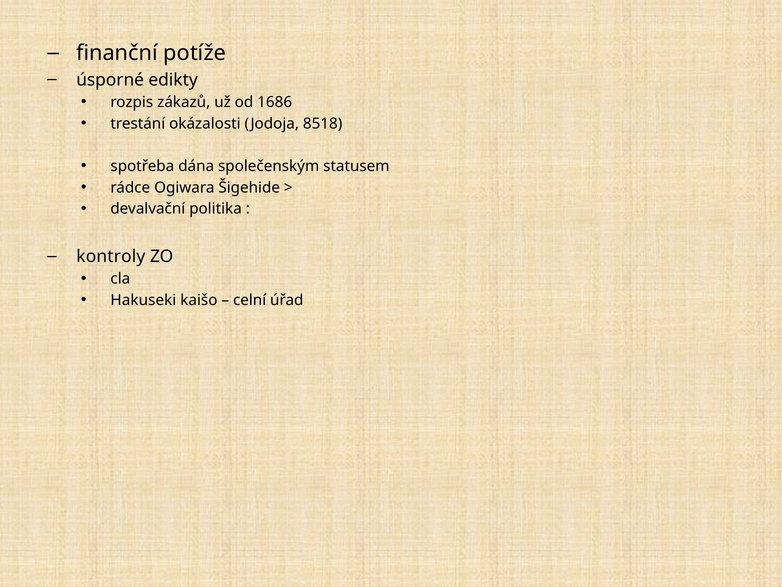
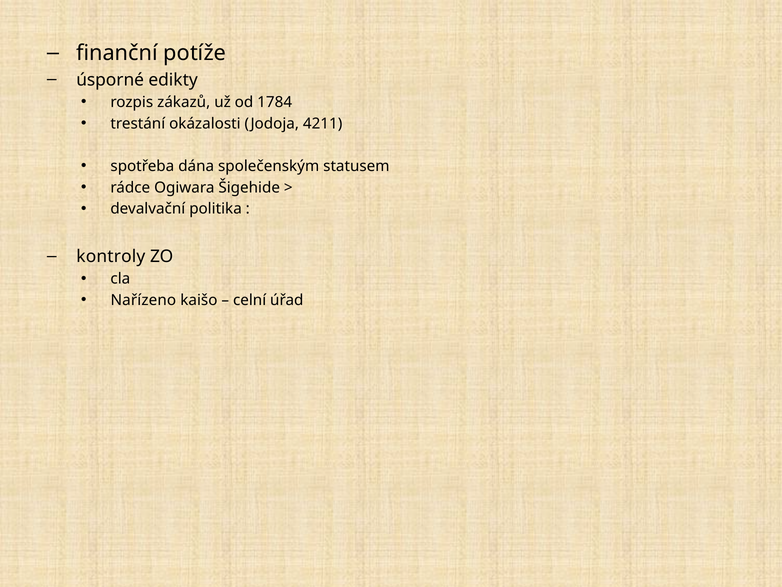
1686: 1686 -> 1784
8518: 8518 -> 4211
Hakuseki: Hakuseki -> Nařízeno
